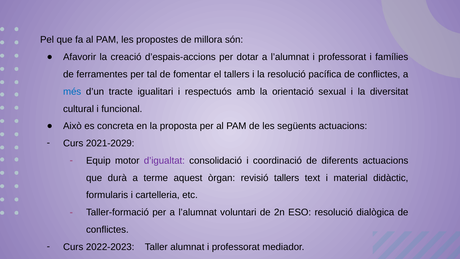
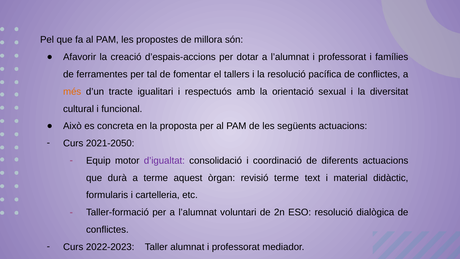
més colour: blue -> orange
2021-2029: 2021-2029 -> 2021-2050
revisió tallers: tallers -> terme
